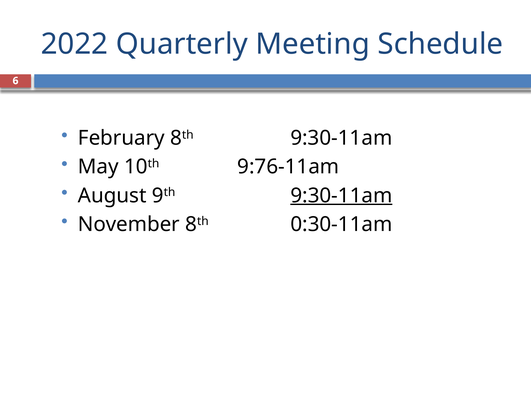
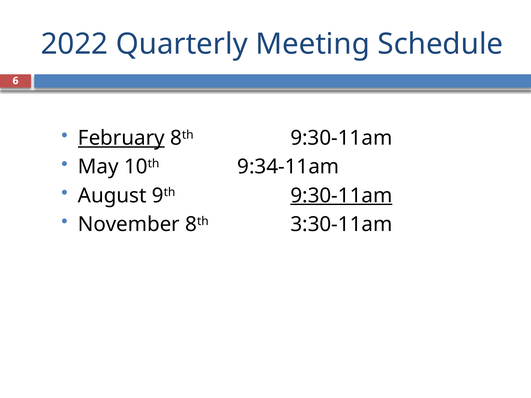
February underline: none -> present
9:76-11am: 9:76-11am -> 9:34-11am
0:30-11am: 0:30-11am -> 3:30-11am
